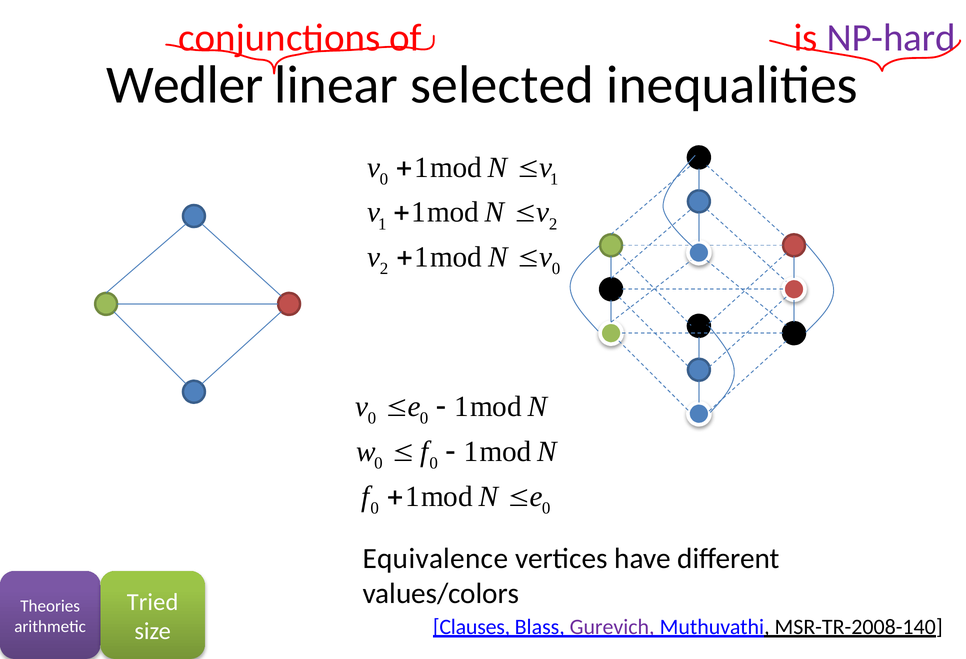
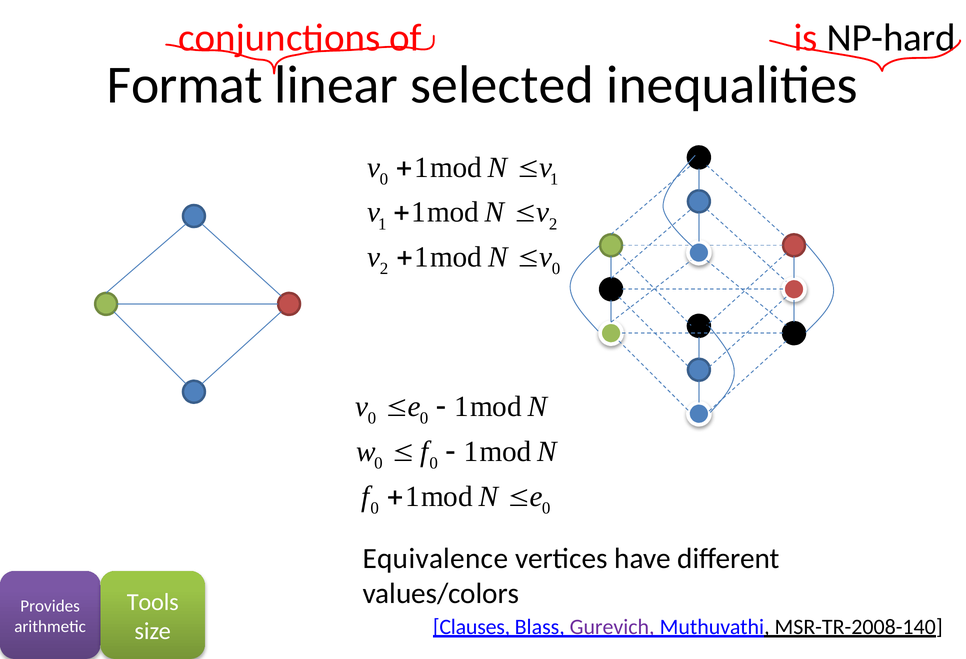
NP-hard colour: purple -> black
Wedler: Wedler -> Format
Tried: Tried -> Tools
Theories: Theories -> Provides
